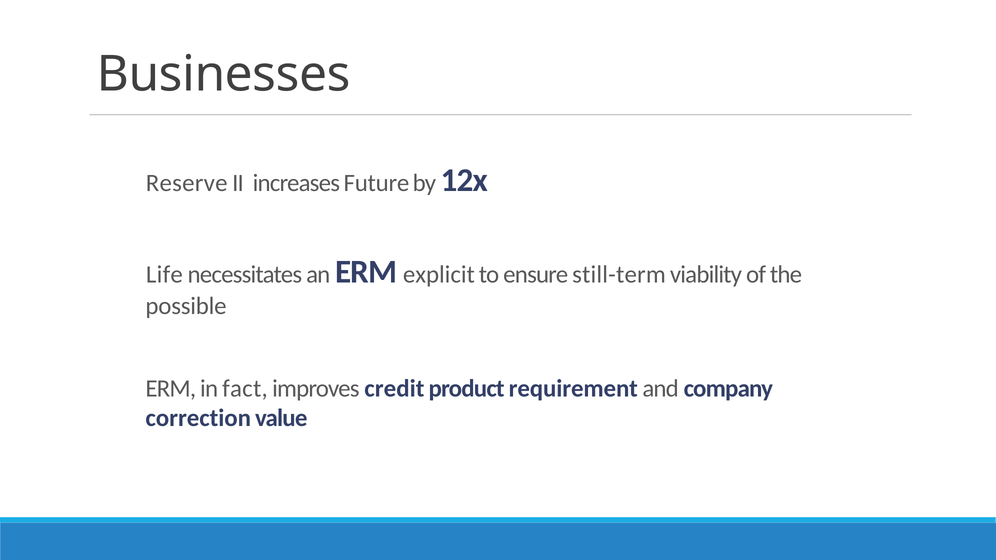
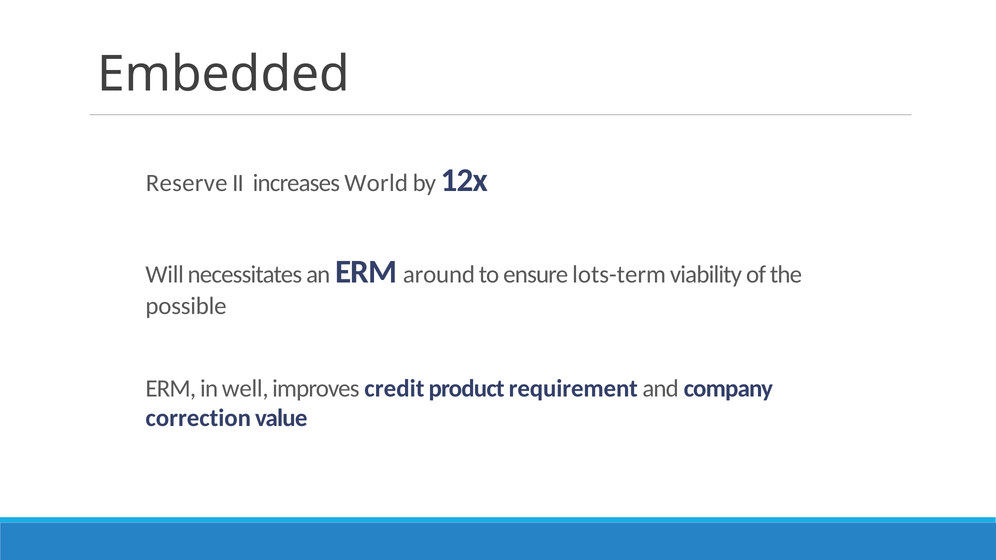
Businesses: Businesses -> Embedded
Future: Future -> World
Life: Life -> Will
explicit: explicit -> around
still-term: still-term -> lots-term
fact: fact -> well
